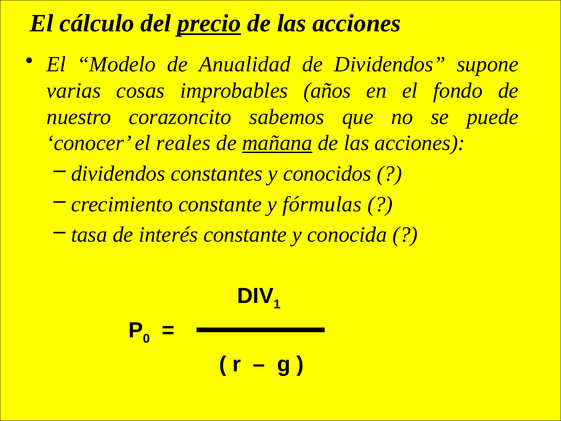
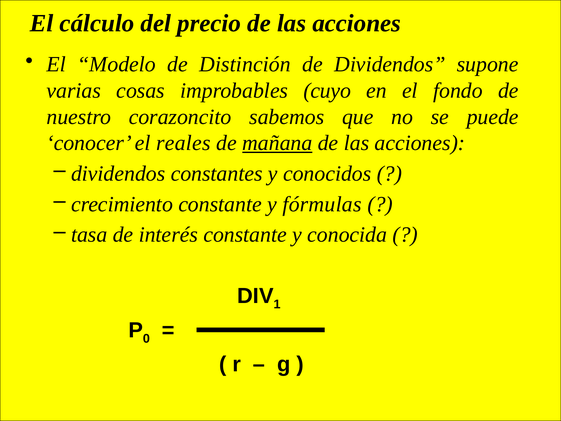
precio underline: present -> none
Anualidad: Anualidad -> Distinción
años: años -> cuyo
